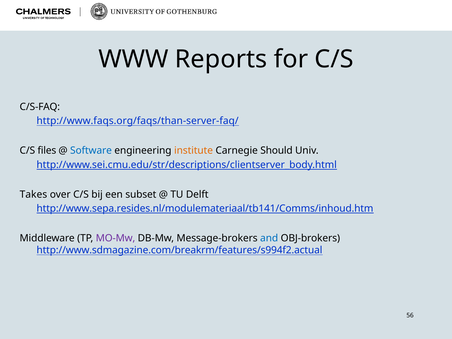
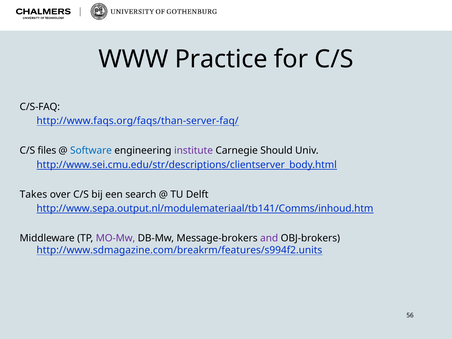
Reports: Reports -> Practice
institute colour: orange -> purple
subset: subset -> search
http://www.sepa.resides.nl/modulemateriaal/tb141/Comms/inhoud.htm: http://www.sepa.resides.nl/modulemateriaal/tb141/Comms/inhoud.htm -> http://www.sepa.output.nl/modulemateriaal/tb141/Comms/inhoud.htm
and colour: blue -> purple
http://www.sdmagazine.com/breakrm/features/s994f2.actual: http://www.sdmagazine.com/breakrm/features/s994f2.actual -> http://www.sdmagazine.com/breakrm/features/s994f2.units
